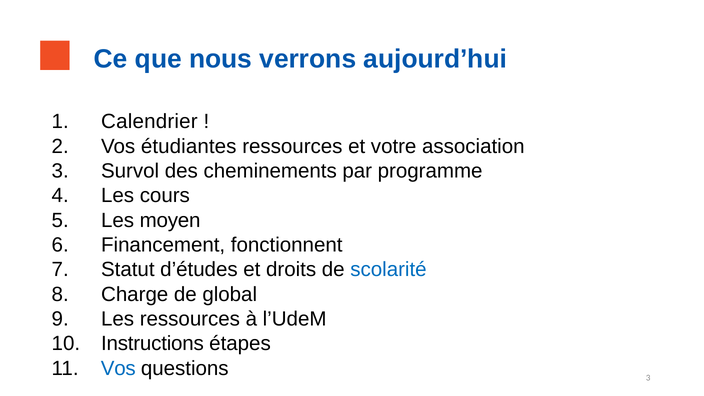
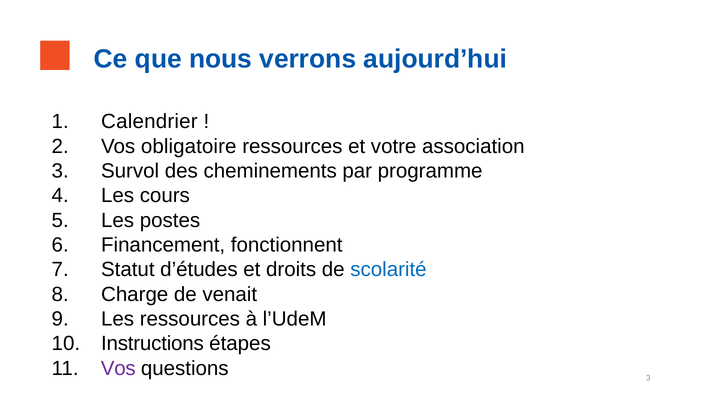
étudiantes: étudiantes -> obligatoire
moyen: moyen -> postes
global: global -> venait
Vos at (118, 368) colour: blue -> purple
